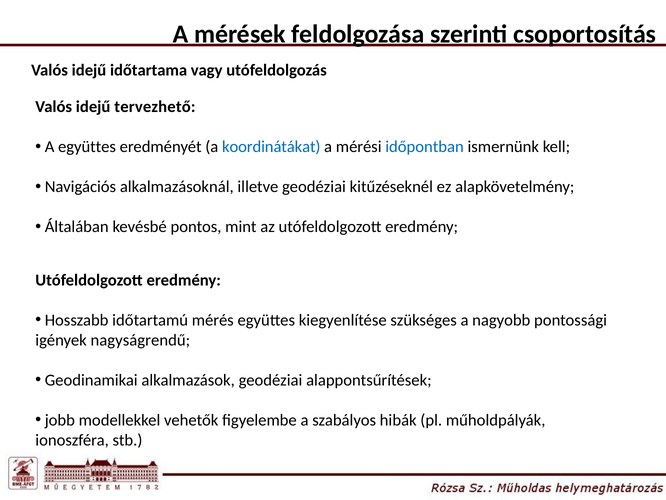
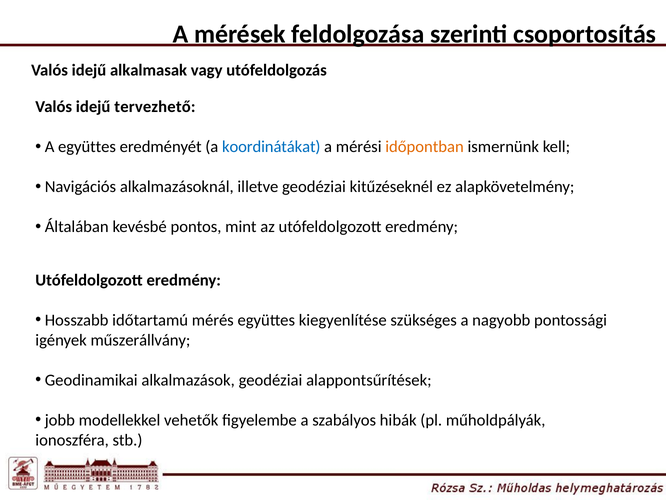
időtartama: időtartama -> alkalmasak
időpontban colour: blue -> orange
nagyságrendű: nagyságrendű -> műszerállvány
